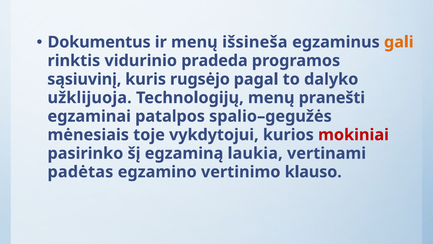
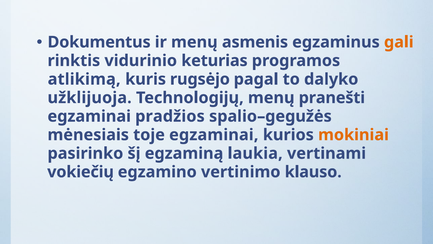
išsineša: išsineša -> asmenis
pradeda: pradeda -> keturias
sąsiuvinį: sąsiuvinį -> atlikimą
patalpos: patalpos -> pradžios
toje vykdytojui: vykdytojui -> egzaminai
mokiniai colour: red -> orange
padėtas: padėtas -> vokiečių
